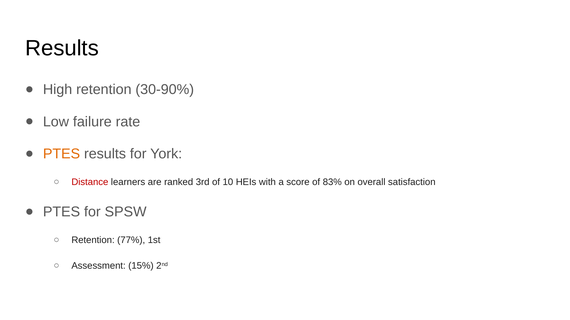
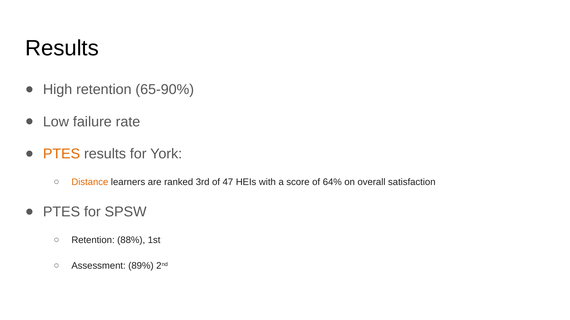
30-90%: 30-90% -> 65-90%
Distance colour: red -> orange
10: 10 -> 47
83%: 83% -> 64%
77%: 77% -> 88%
15%: 15% -> 89%
